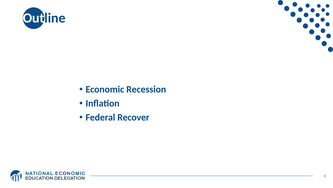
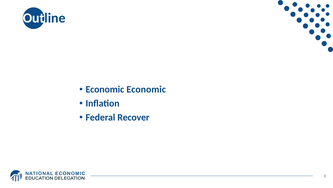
Economic Recession: Recession -> Economic
